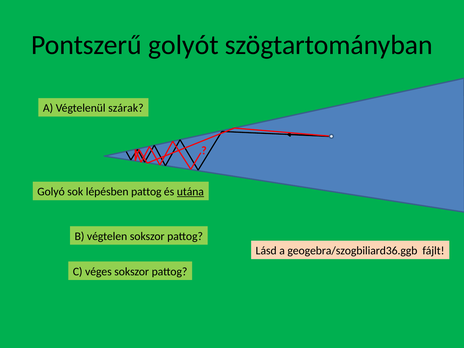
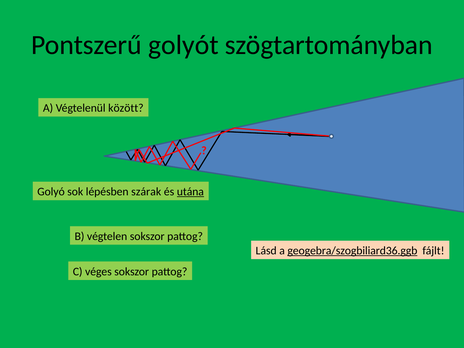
szárak: szárak -> között
lépésben pattog: pattog -> szárak
geogebra/szogbiliard36.ggb underline: none -> present
